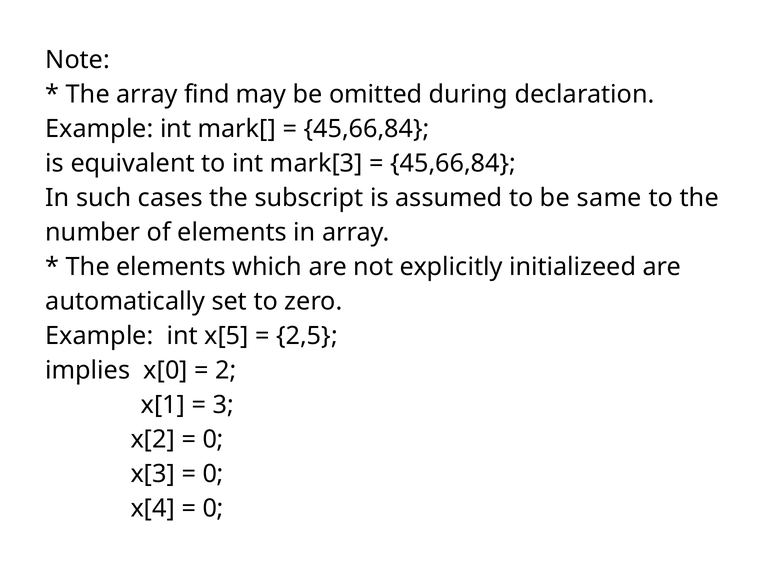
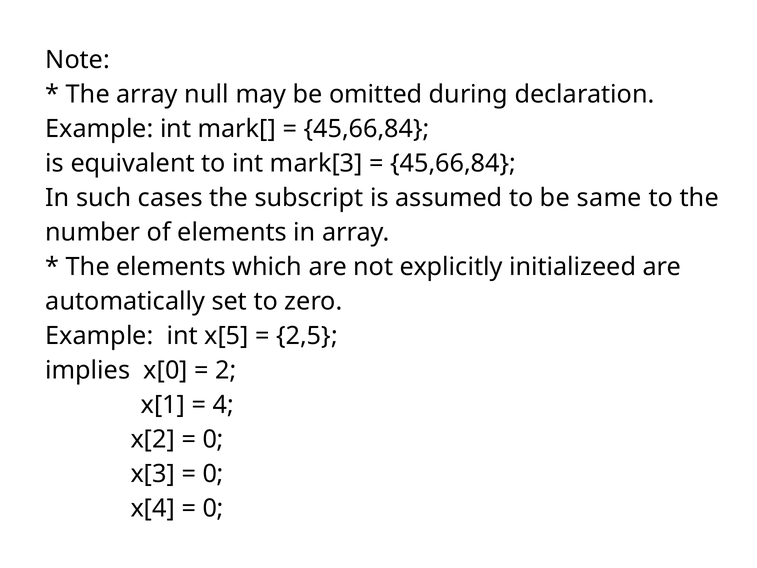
find: find -> null
3: 3 -> 4
